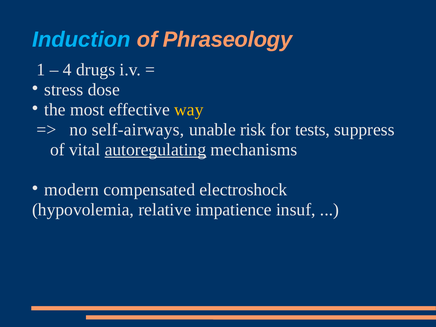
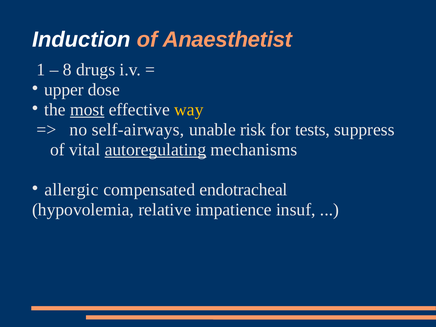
Induction colour: light blue -> white
Phraseology: Phraseology -> Anaesthetist
4: 4 -> 8
stress: stress -> upper
most underline: none -> present
modern: modern -> allergic
electroshock: electroshock -> endotracheal
